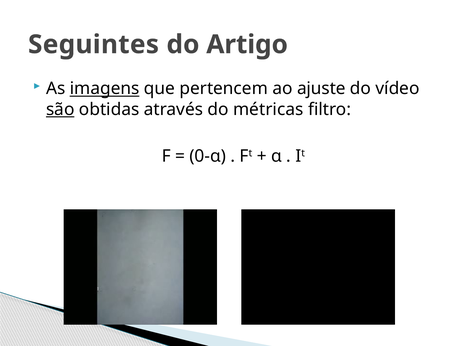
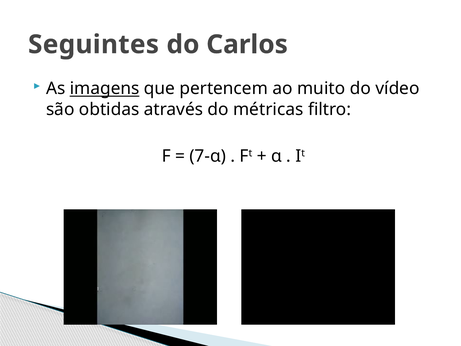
Artigo: Artigo -> Carlos
ajuste: ajuste -> muito
são underline: present -> none
0-α: 0-α -> 7-α
